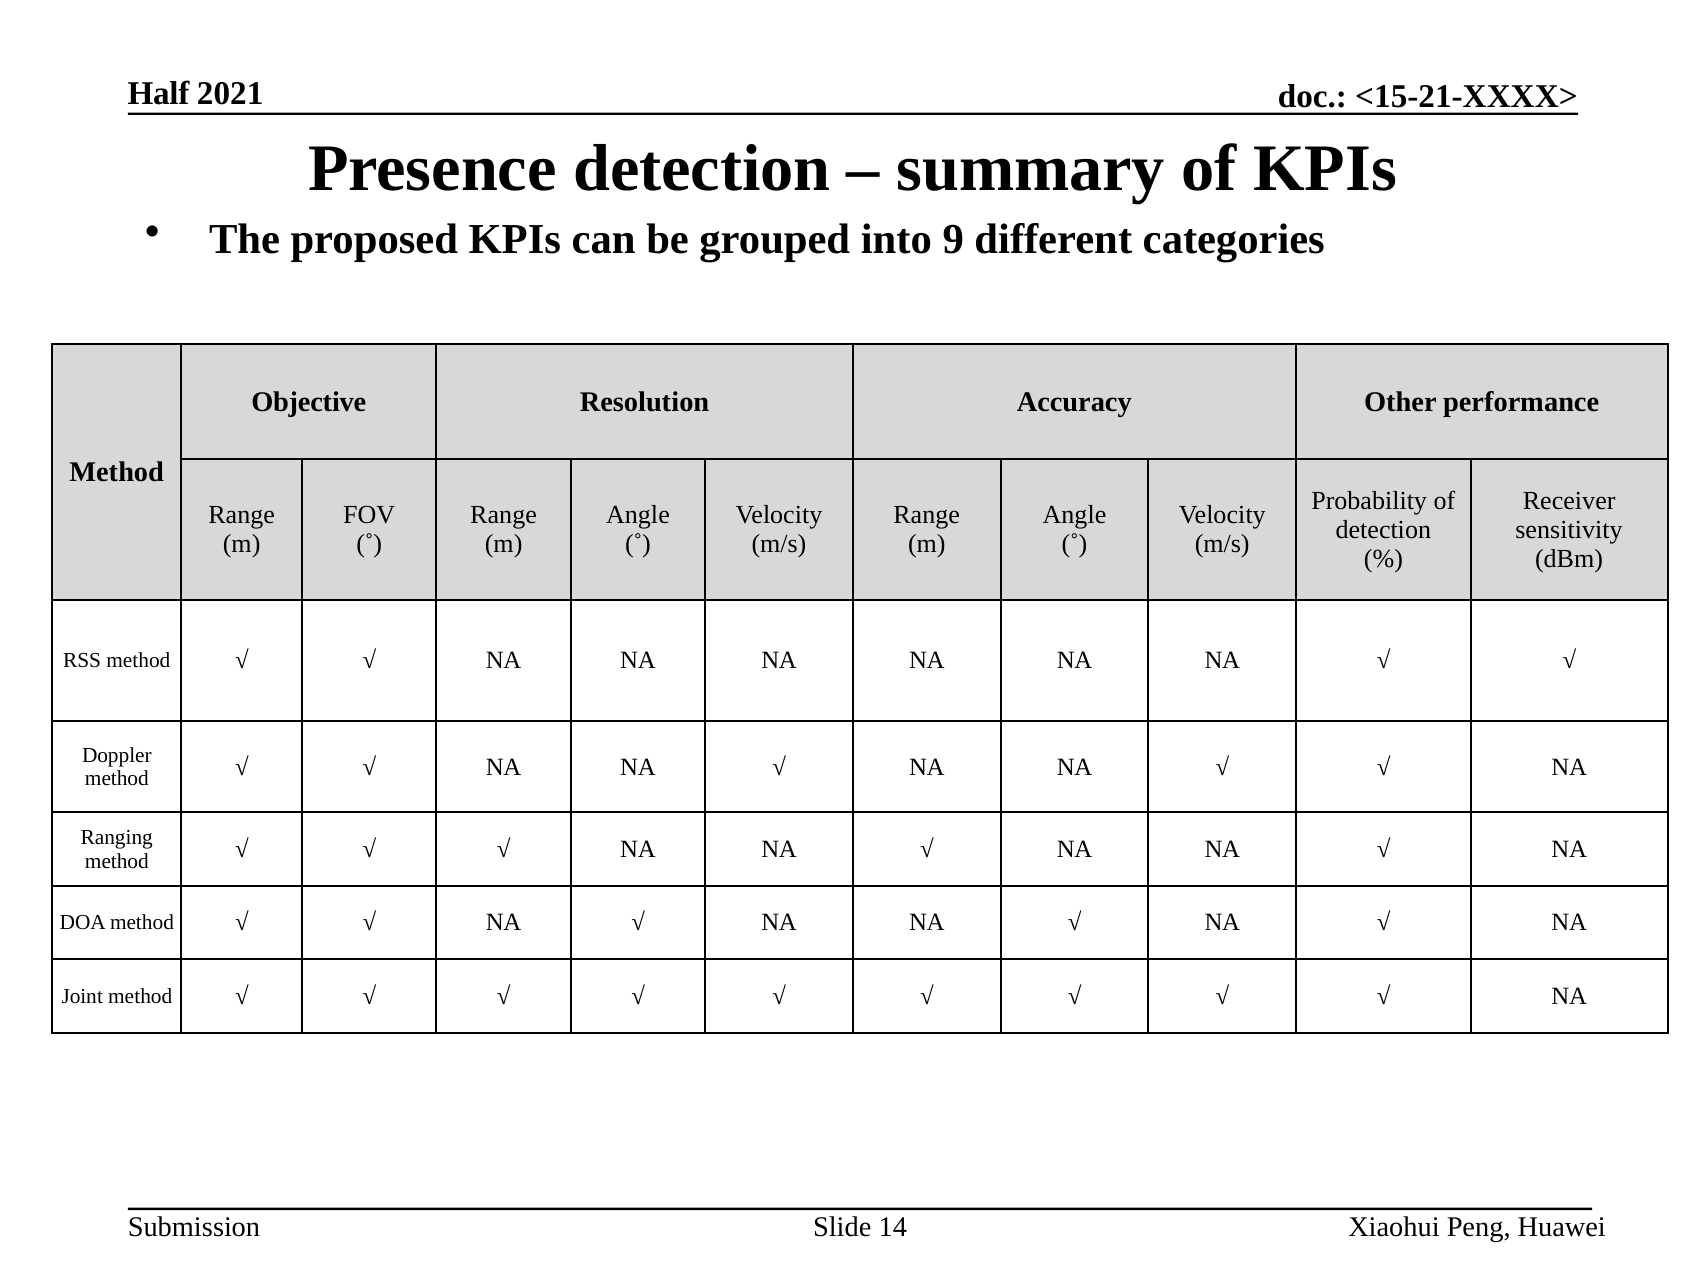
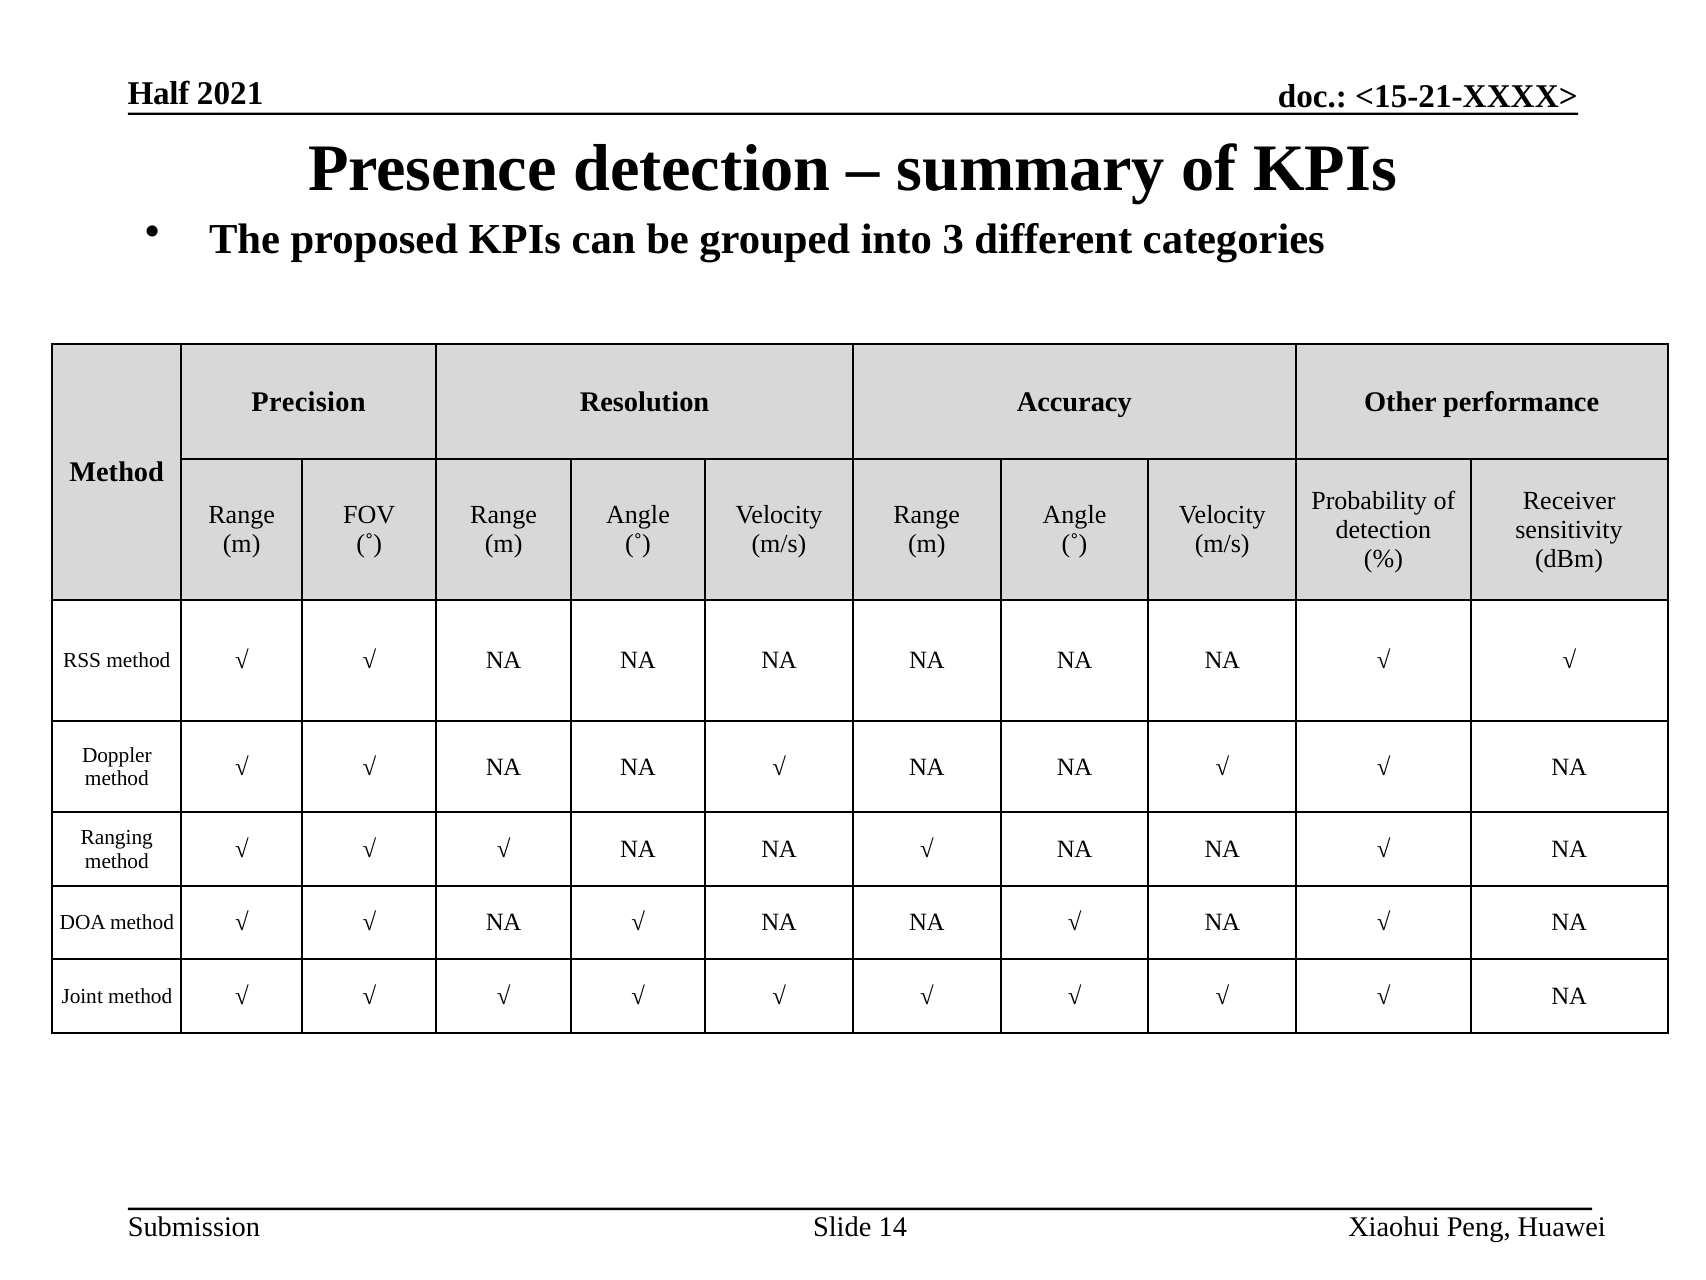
9: 9 -> 3
Objective: Objective -> Precision
